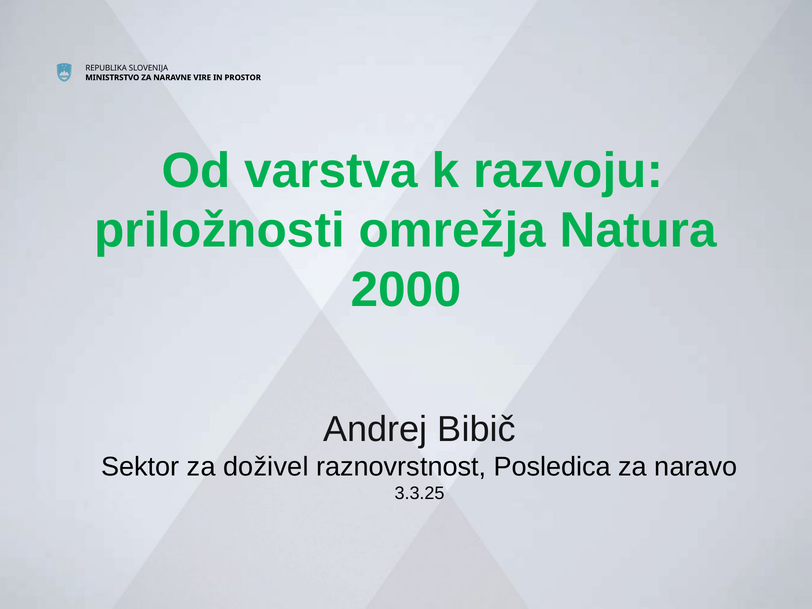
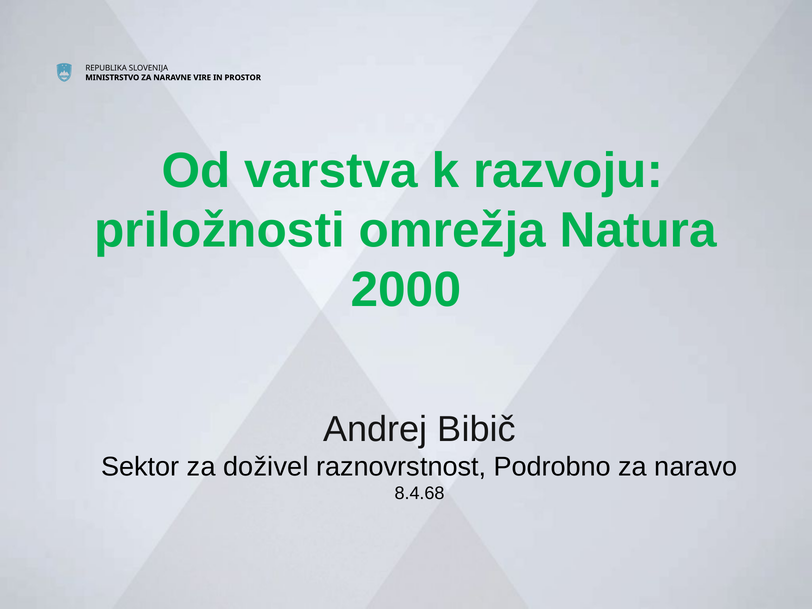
Posledica: Posledica -> Podrobno
3.3.25: 3.3.25 -> 8.4.68
